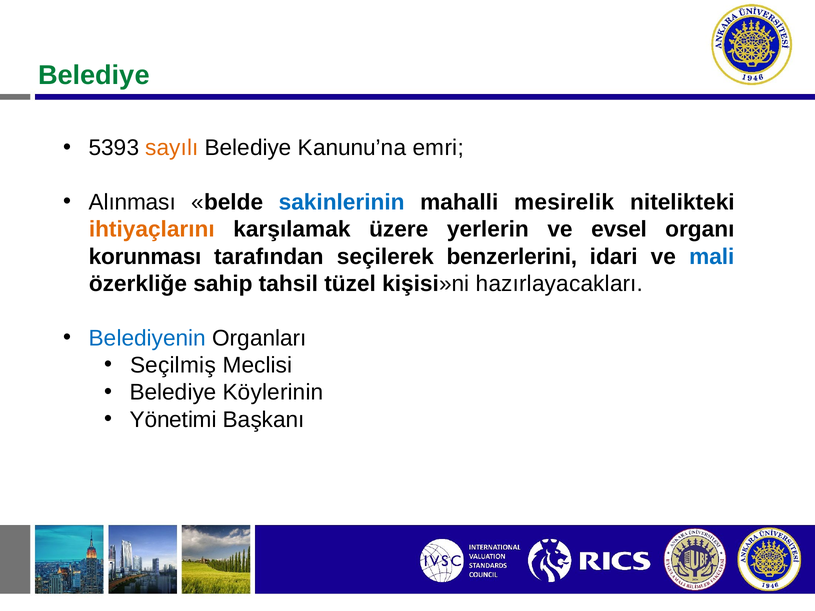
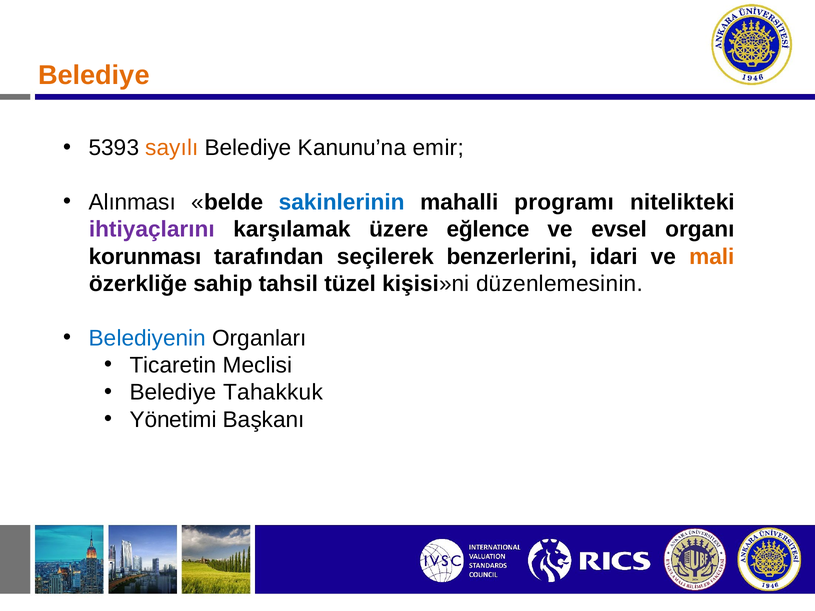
Belediye at (94, 75) colour: green -> orange
emri: emri -> emir
mesirelik: mesirelik -> programı
ihtiyaçlarını colour: orange -> purple
yerlerin: yerlerin -> eğlence
mali colour: blue -> orange
hazırlayacakları: hazırlayacakları -> düzenlemesinin
Seçilmiş: Seçilmiş -> Ticaretin
Köylerinin: Köylerinin -> Tahakkuk
